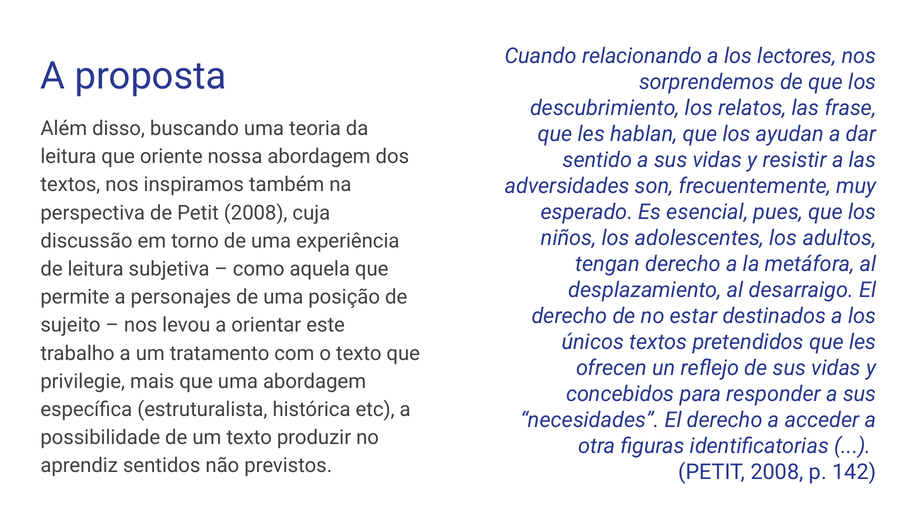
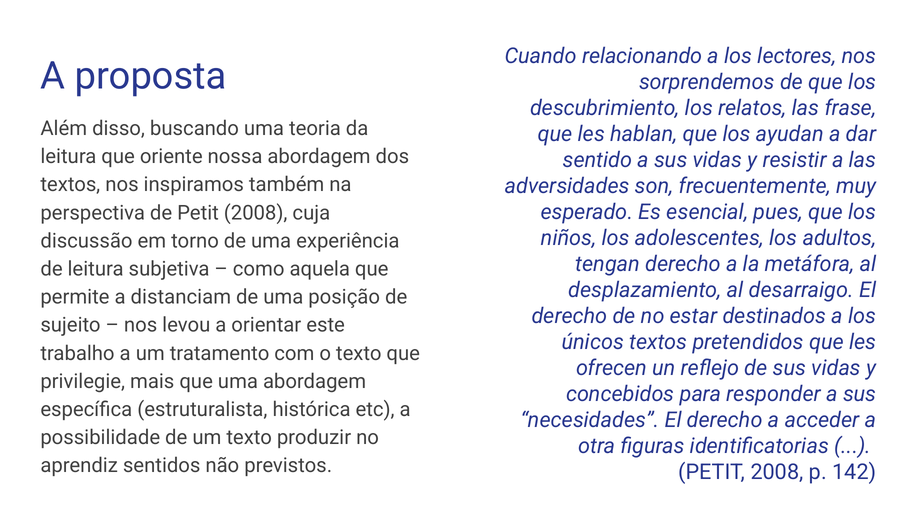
personajes: personajes -> distanciam
